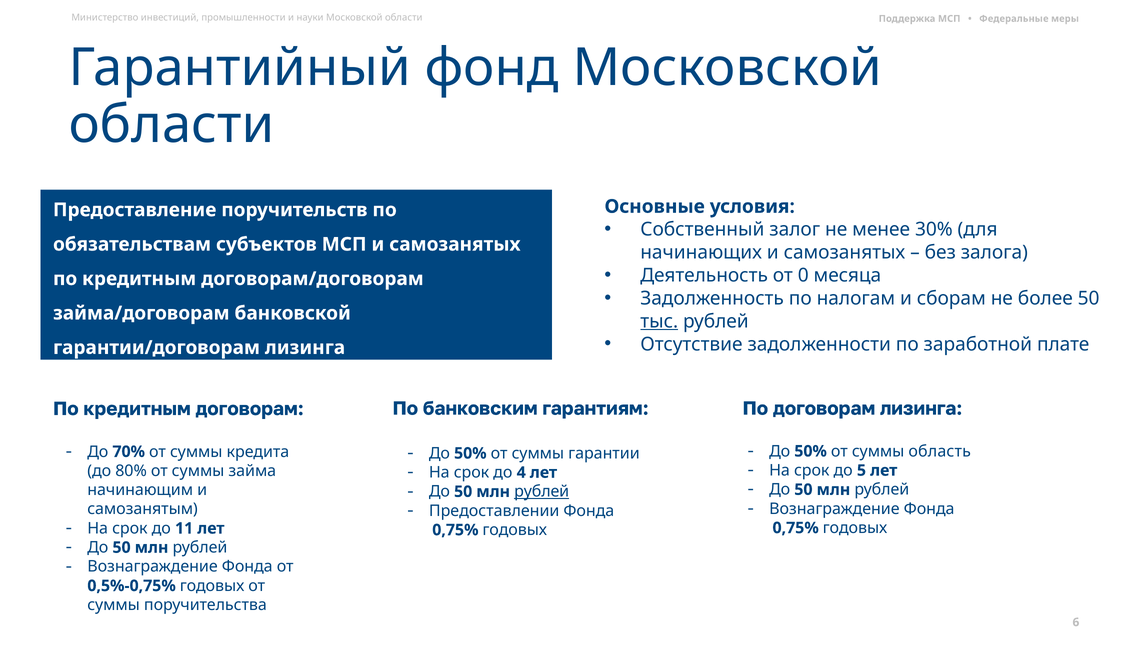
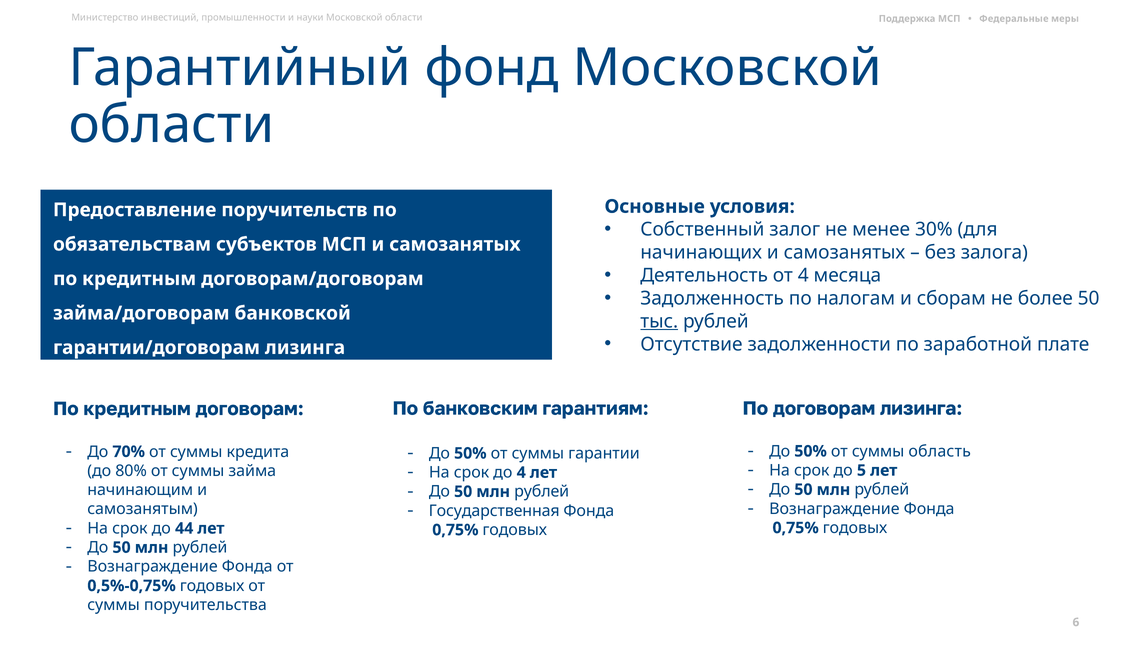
от 0: 0 -> 4
рублей at (542, 491) underline: present -> none
Предоставлении: Предоставлении -> Государственная
11: 11 -> 44
